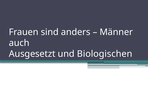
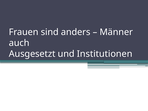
Biologischen: Biologischen -> Institutionen
